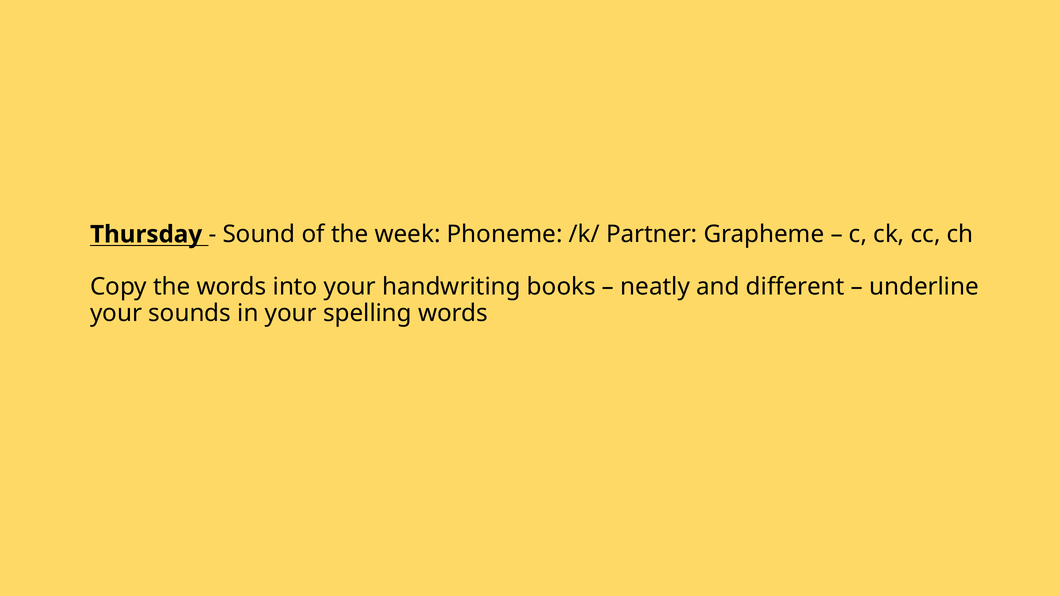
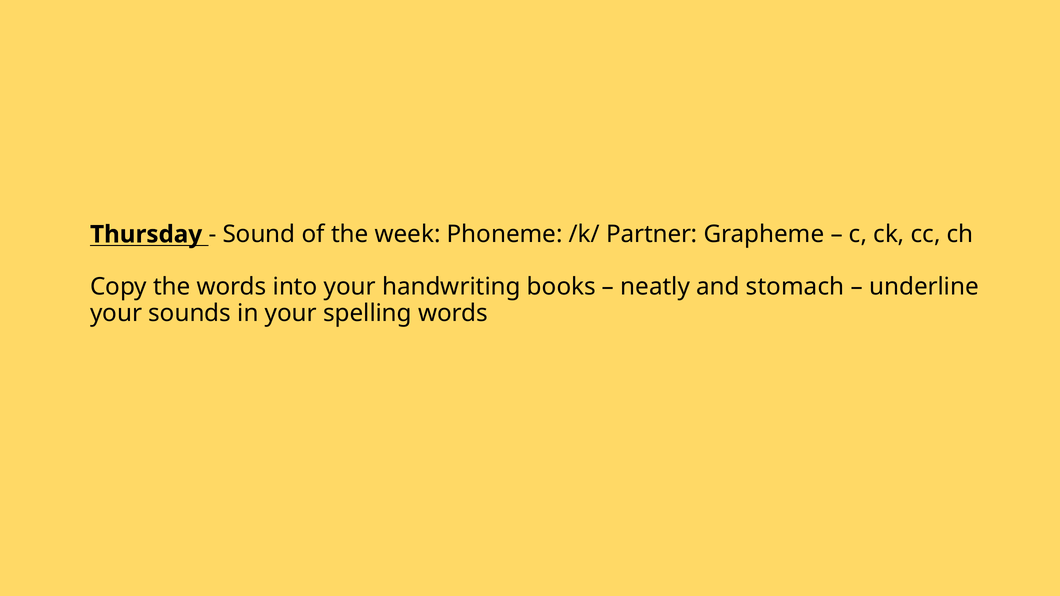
different: different -> stomach
